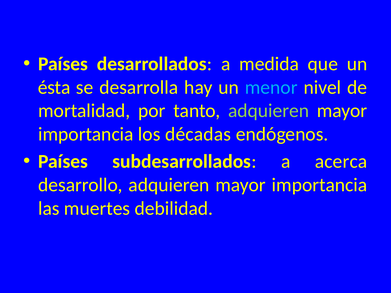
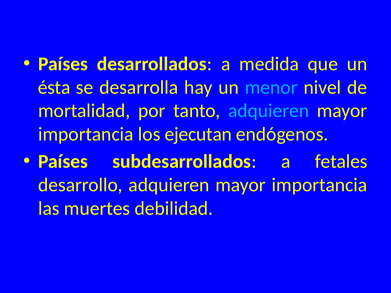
adquieren at (269, 111) colour: light green -> light blue
décadas: décadas -> ejecutan
acerca: acerca -> fetales
